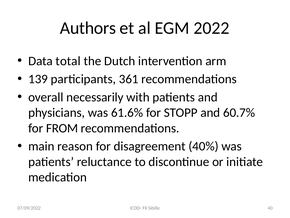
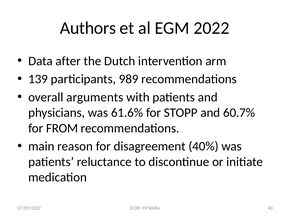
total: total -> after
361: 361 -> 989
necessarily: necessarily -> arguments
